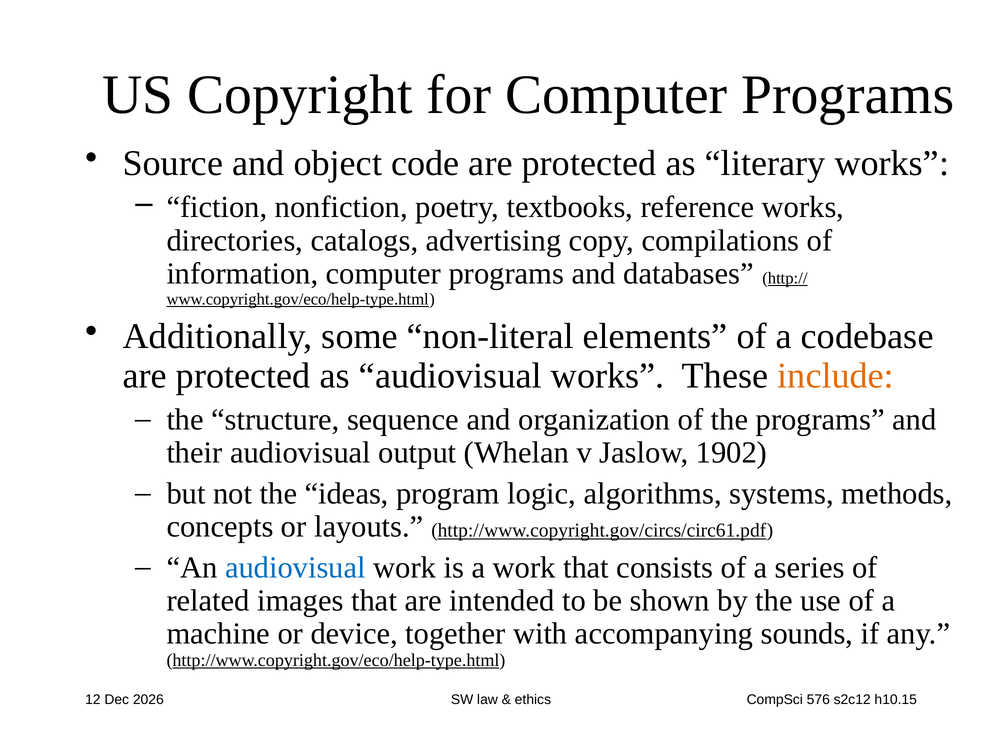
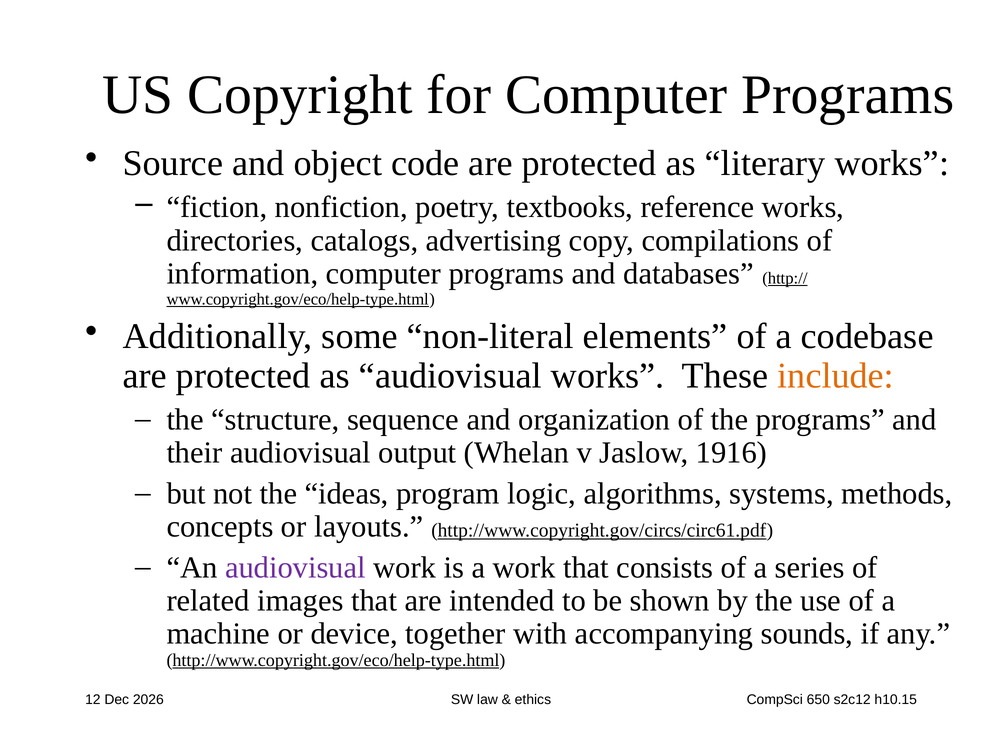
1902: 1902 -> 1916
audiovisual at (295, 567) colour: blue -> purple
576: 576 -> 650
